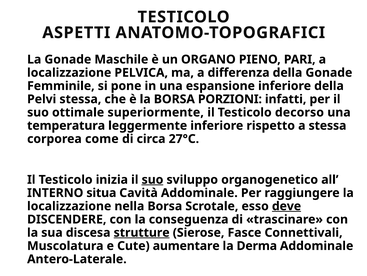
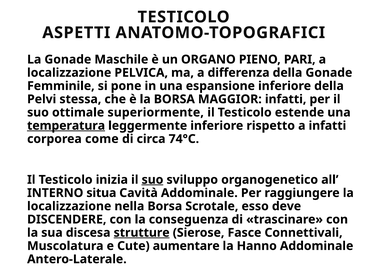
PORZIONI: PORZIONI -> MAGGIOR
decorso: decorso -> estende
temperatura underline: none -> present
a stessa: stessa -> infatti
27°C: 27°C -> 74°C
deve underline: present -> none
Derma: Derma -> Hanno
